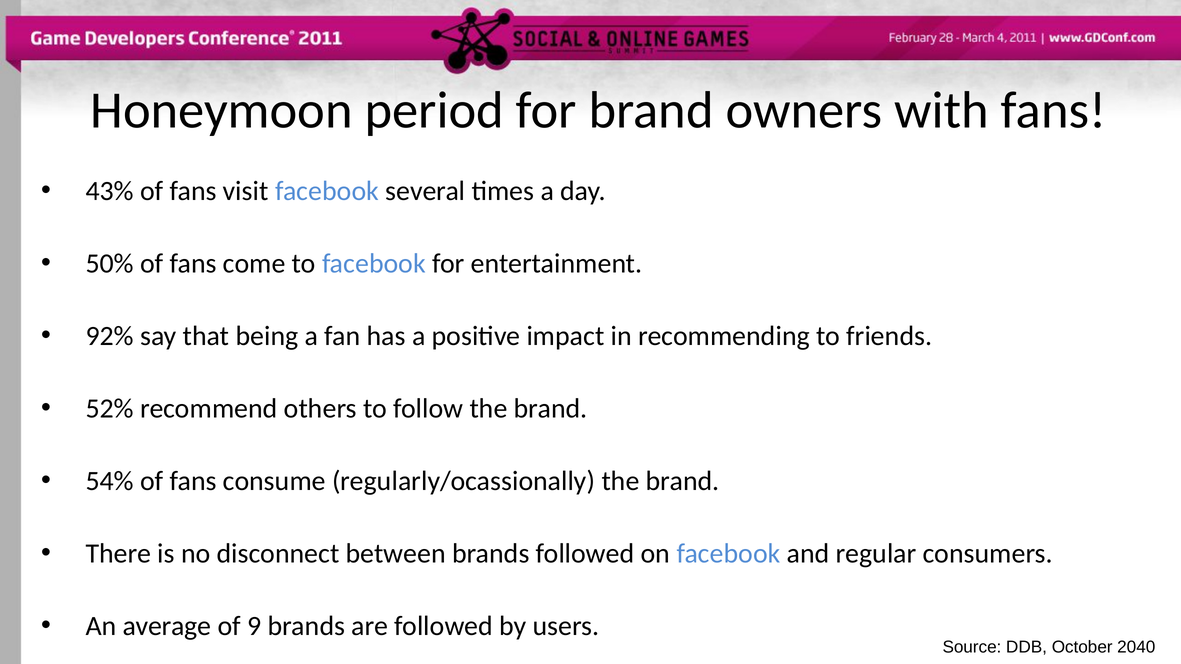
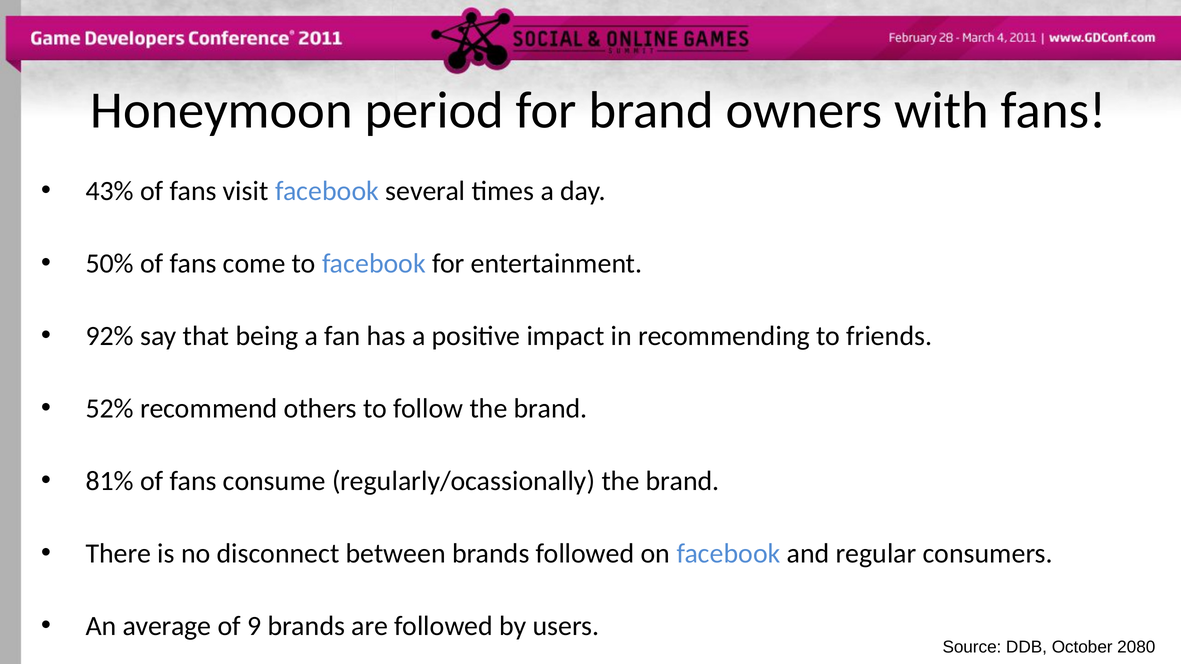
54%: 54% -> 81%
2040: 2040 -> 2080
